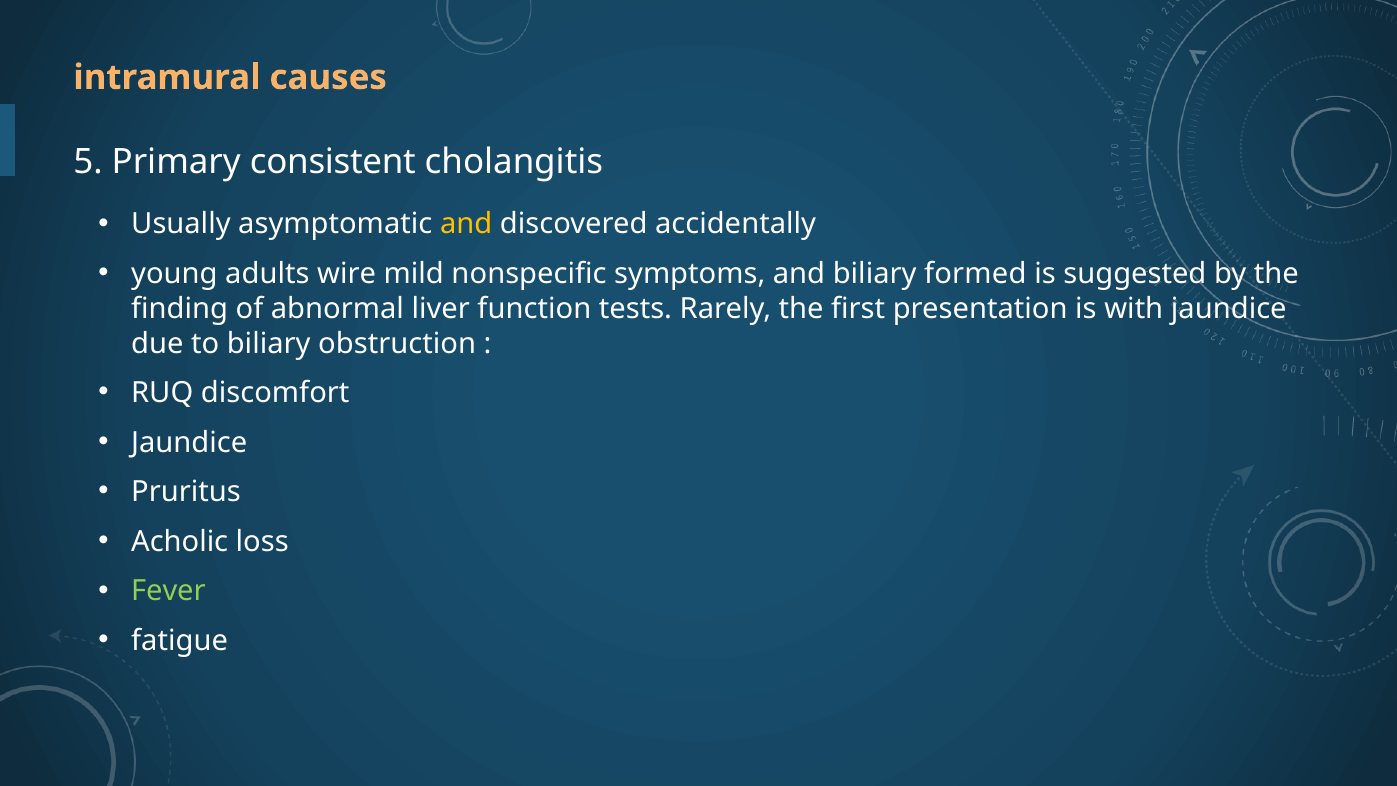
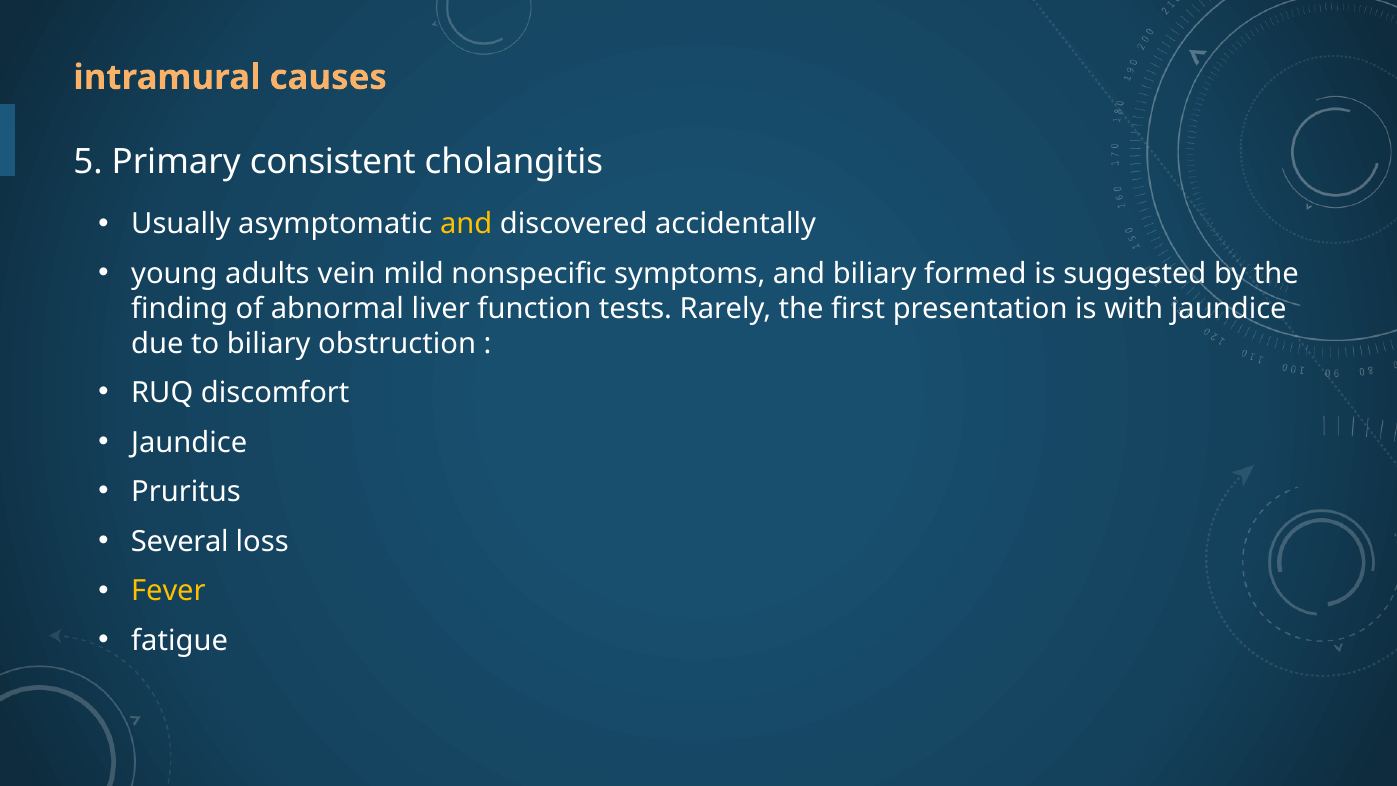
wire: wire -> vein
Acholic: Acholic -> Several
Fever colour: light green -> yellow
